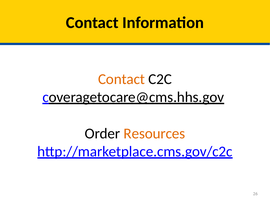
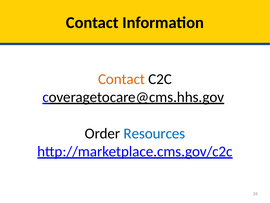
Resources colour: orange -> blue
